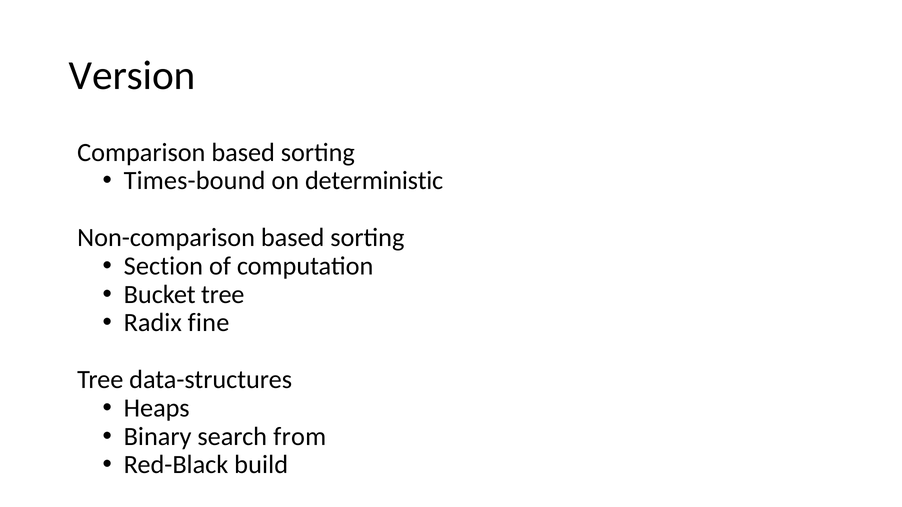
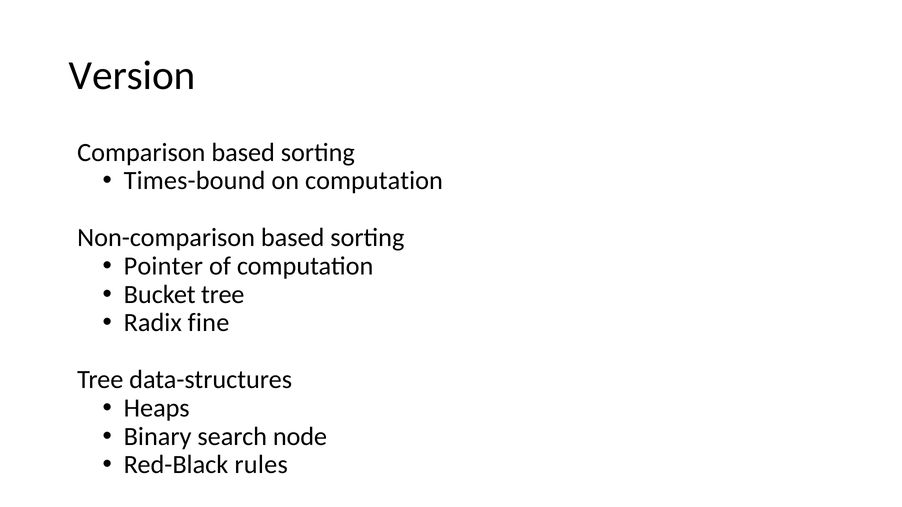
on deterministic: deterministic -> computation
Section: Section -> Pointer
from: from -> node
build: build -> rules
